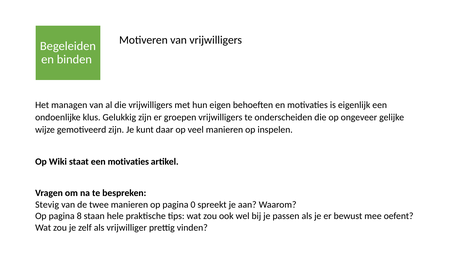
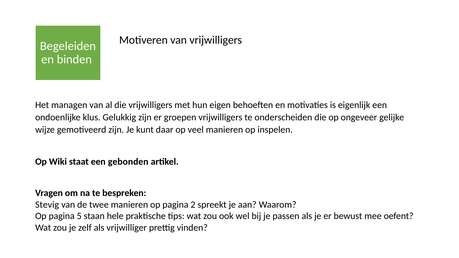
een motivaties: motivaties -> gebonden
0: 0 -> 2
8: 8 -> 5
